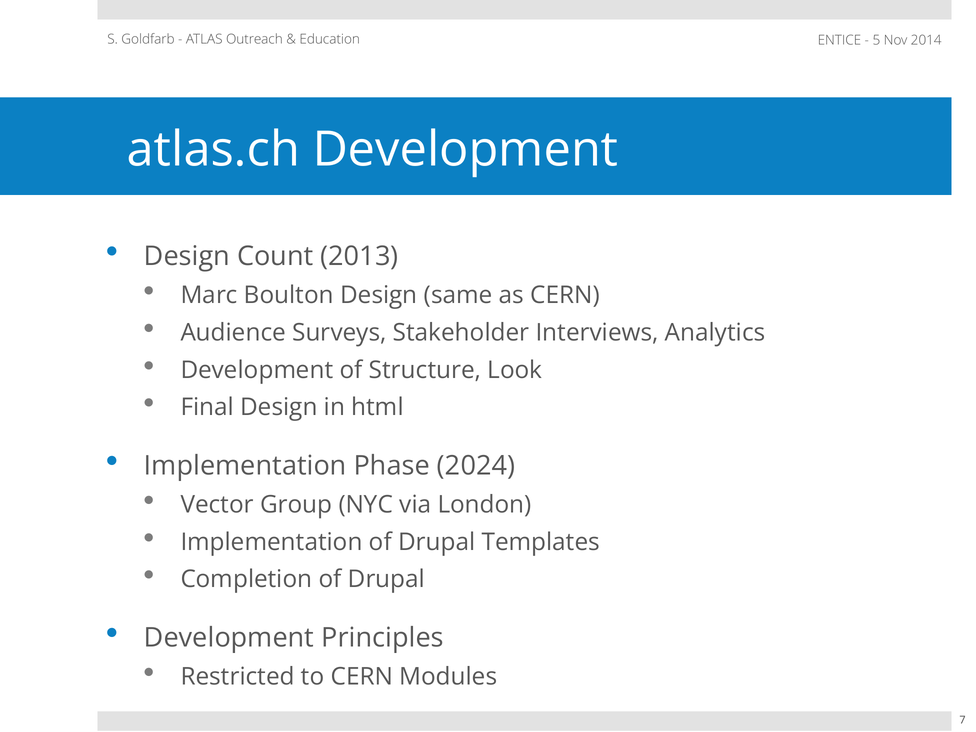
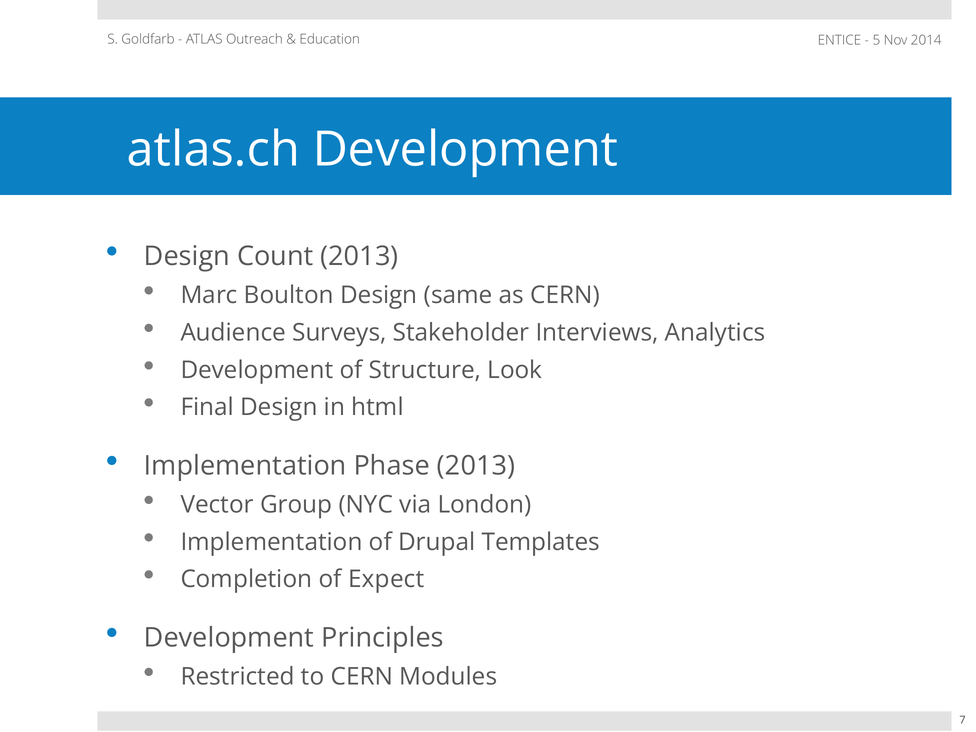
Phase 2024: 2024 -> 2013
Completion of Drupal: Drupal -> Expect
